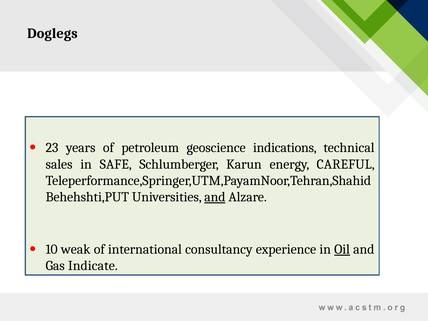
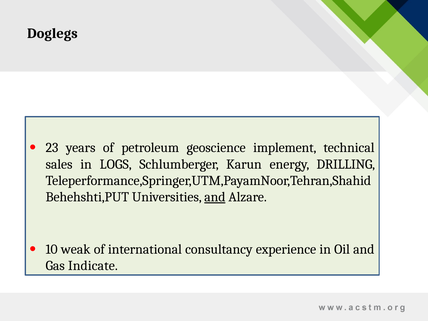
indications: indications -> implement
SAFE: SAFE -> LOGS
CAREFUL: CAREFUL -> DRILLING
Oil underline: present -> none
